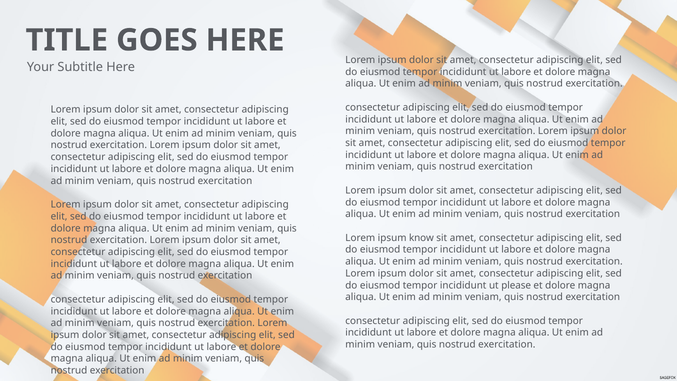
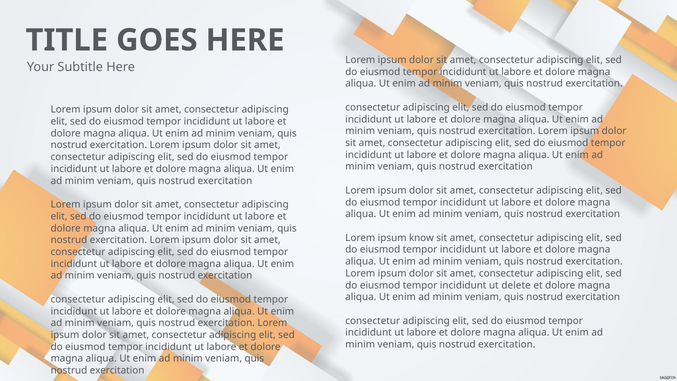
please: please -> delete
